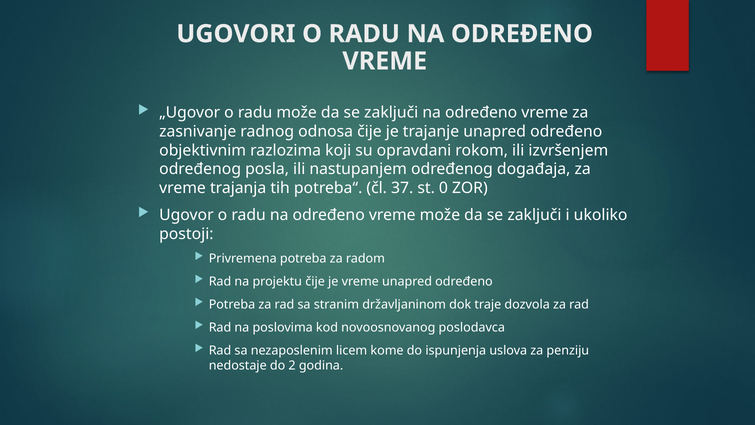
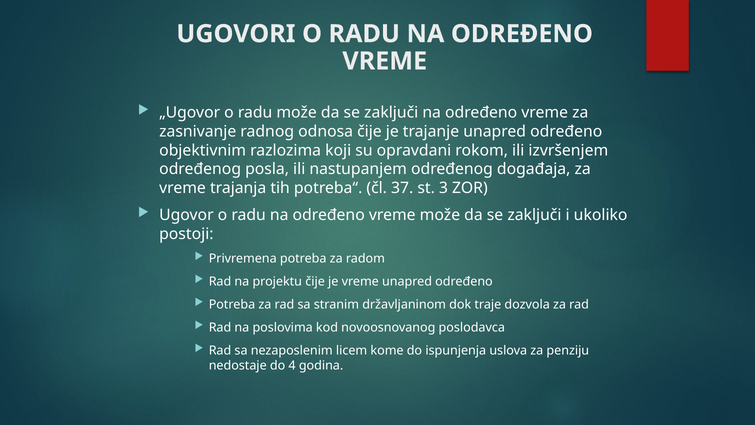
0: 0 -> 3
2: 2 -> 4
